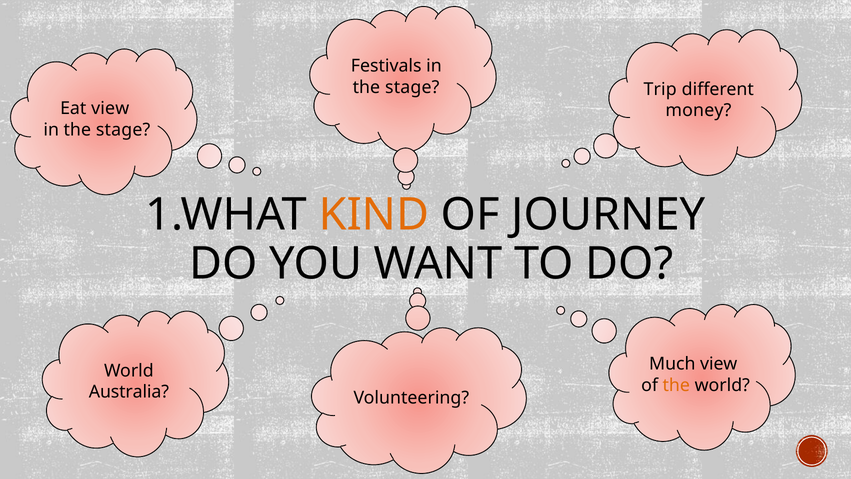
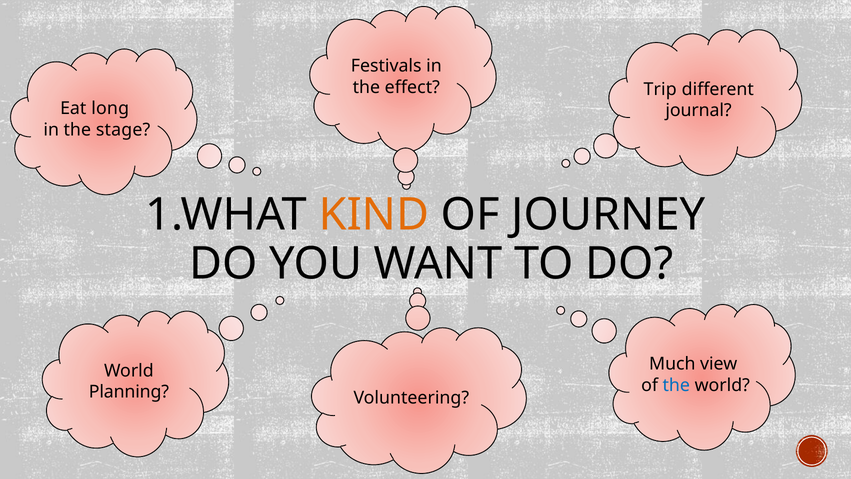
stage at (412, 87): stage -> effect
Eat view: view -> long
money: money -> journal
the at (676, 385) colour: orange -> blue
Australia: Australia -> Planning
